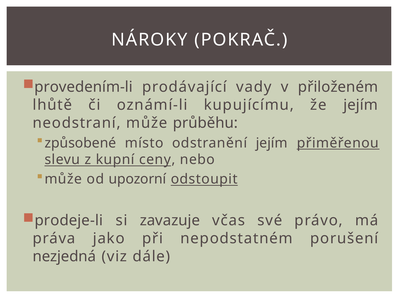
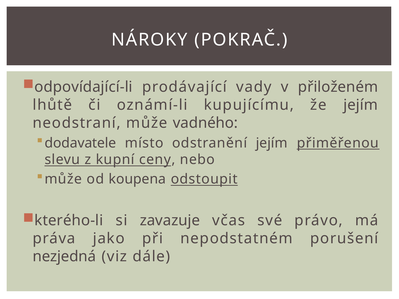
provedením-li: provedením-li -> odpovídající-li
průběhu: průběhu -> vadného
způsobené: způsobené -> dodavatele
upozorní: upozorní -> koupena
prodeje-li: prodeje-li -> kterého-li
